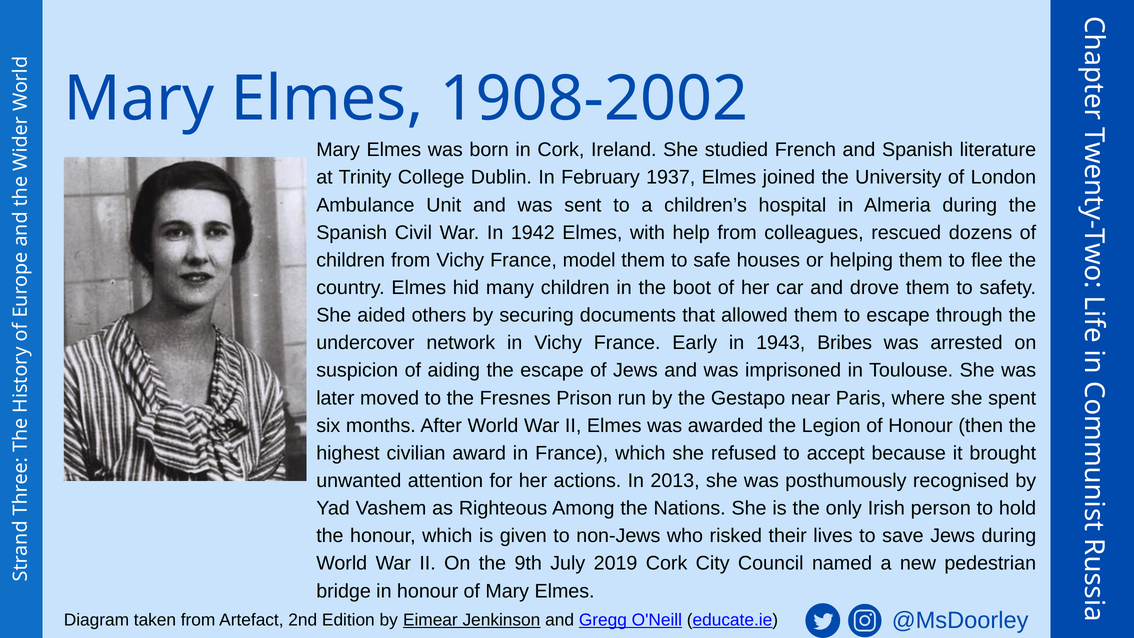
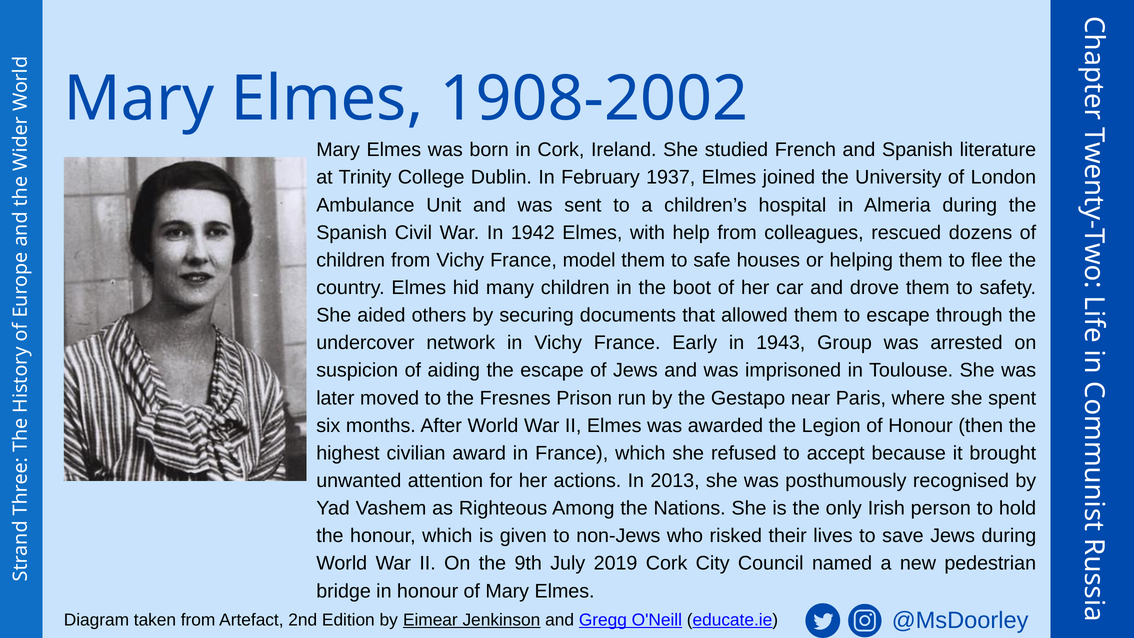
Bribes: Bribes -> Group
